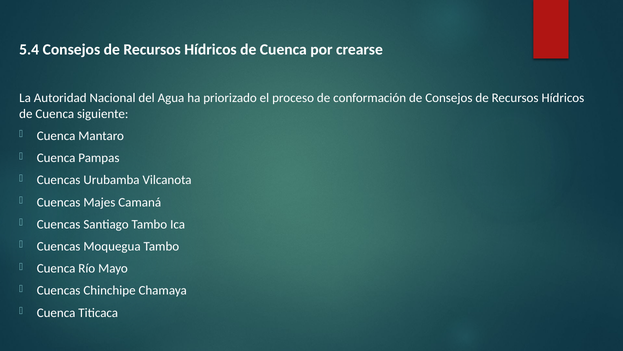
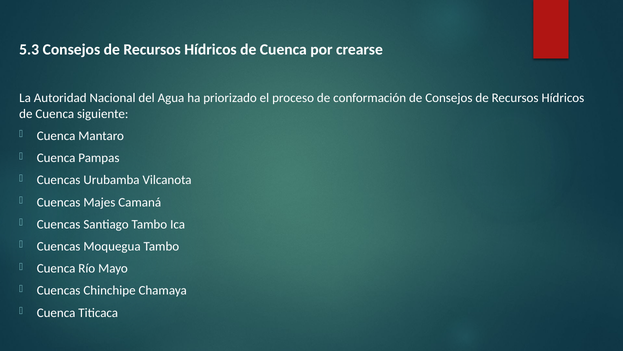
5.4: 5.4 -> 5.3
